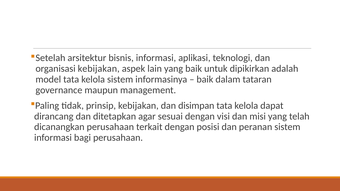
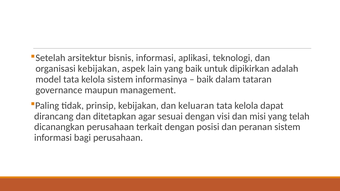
disimpan: disimpan -> keluaran
